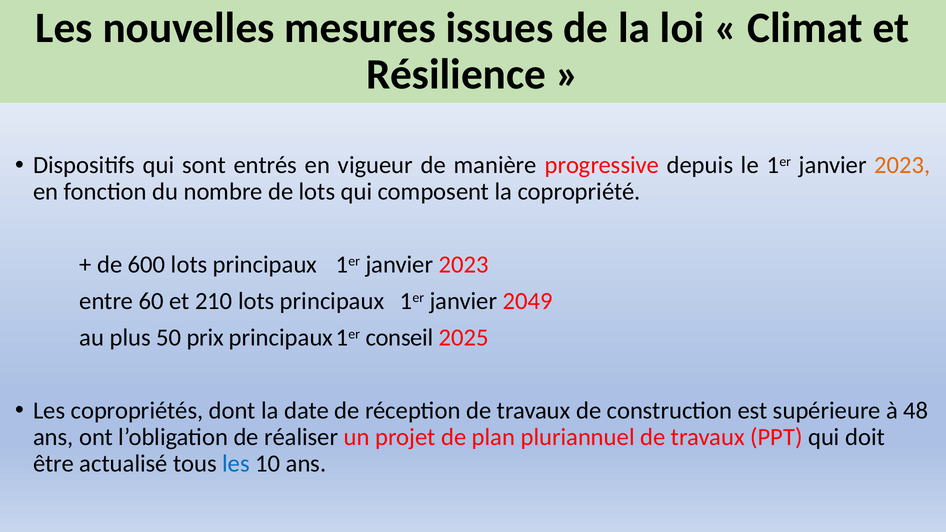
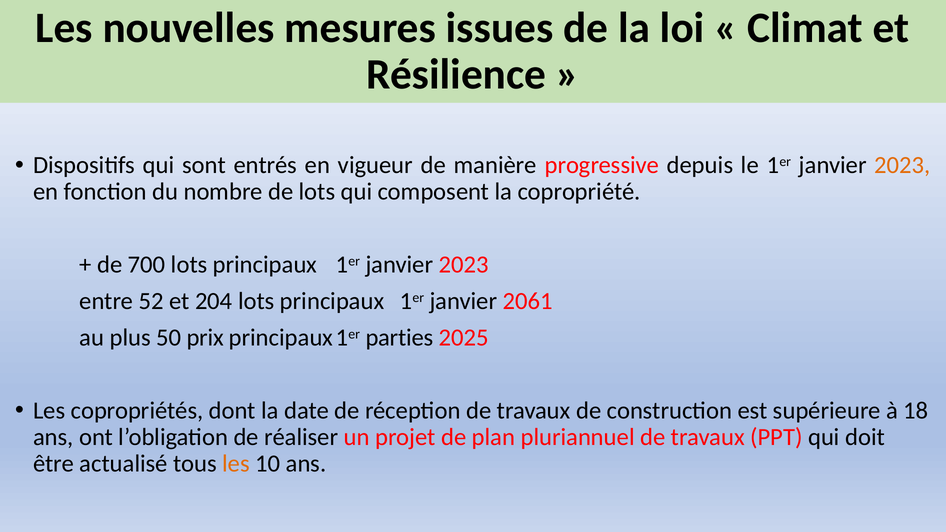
600: 600 -> 700
60: 60 -> 52
210: 210 -> 204
2049: 2049 -> 2061
conseil: conseil -> parties
48: 48 -> 18
les at (236, 464) colour: blue -> orange
